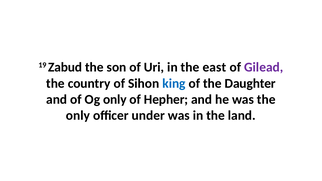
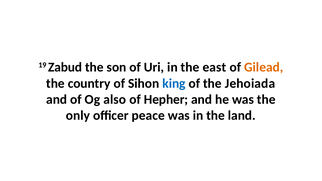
Gilead colour: purple -> orange
Daughter: Daughter -> Jehoiada
Og only: only -> also
under: under -> peace
